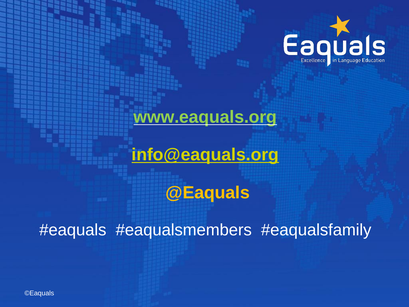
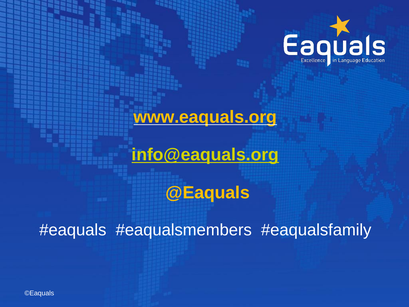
www.eaquals.org colour: light green -> yellow
